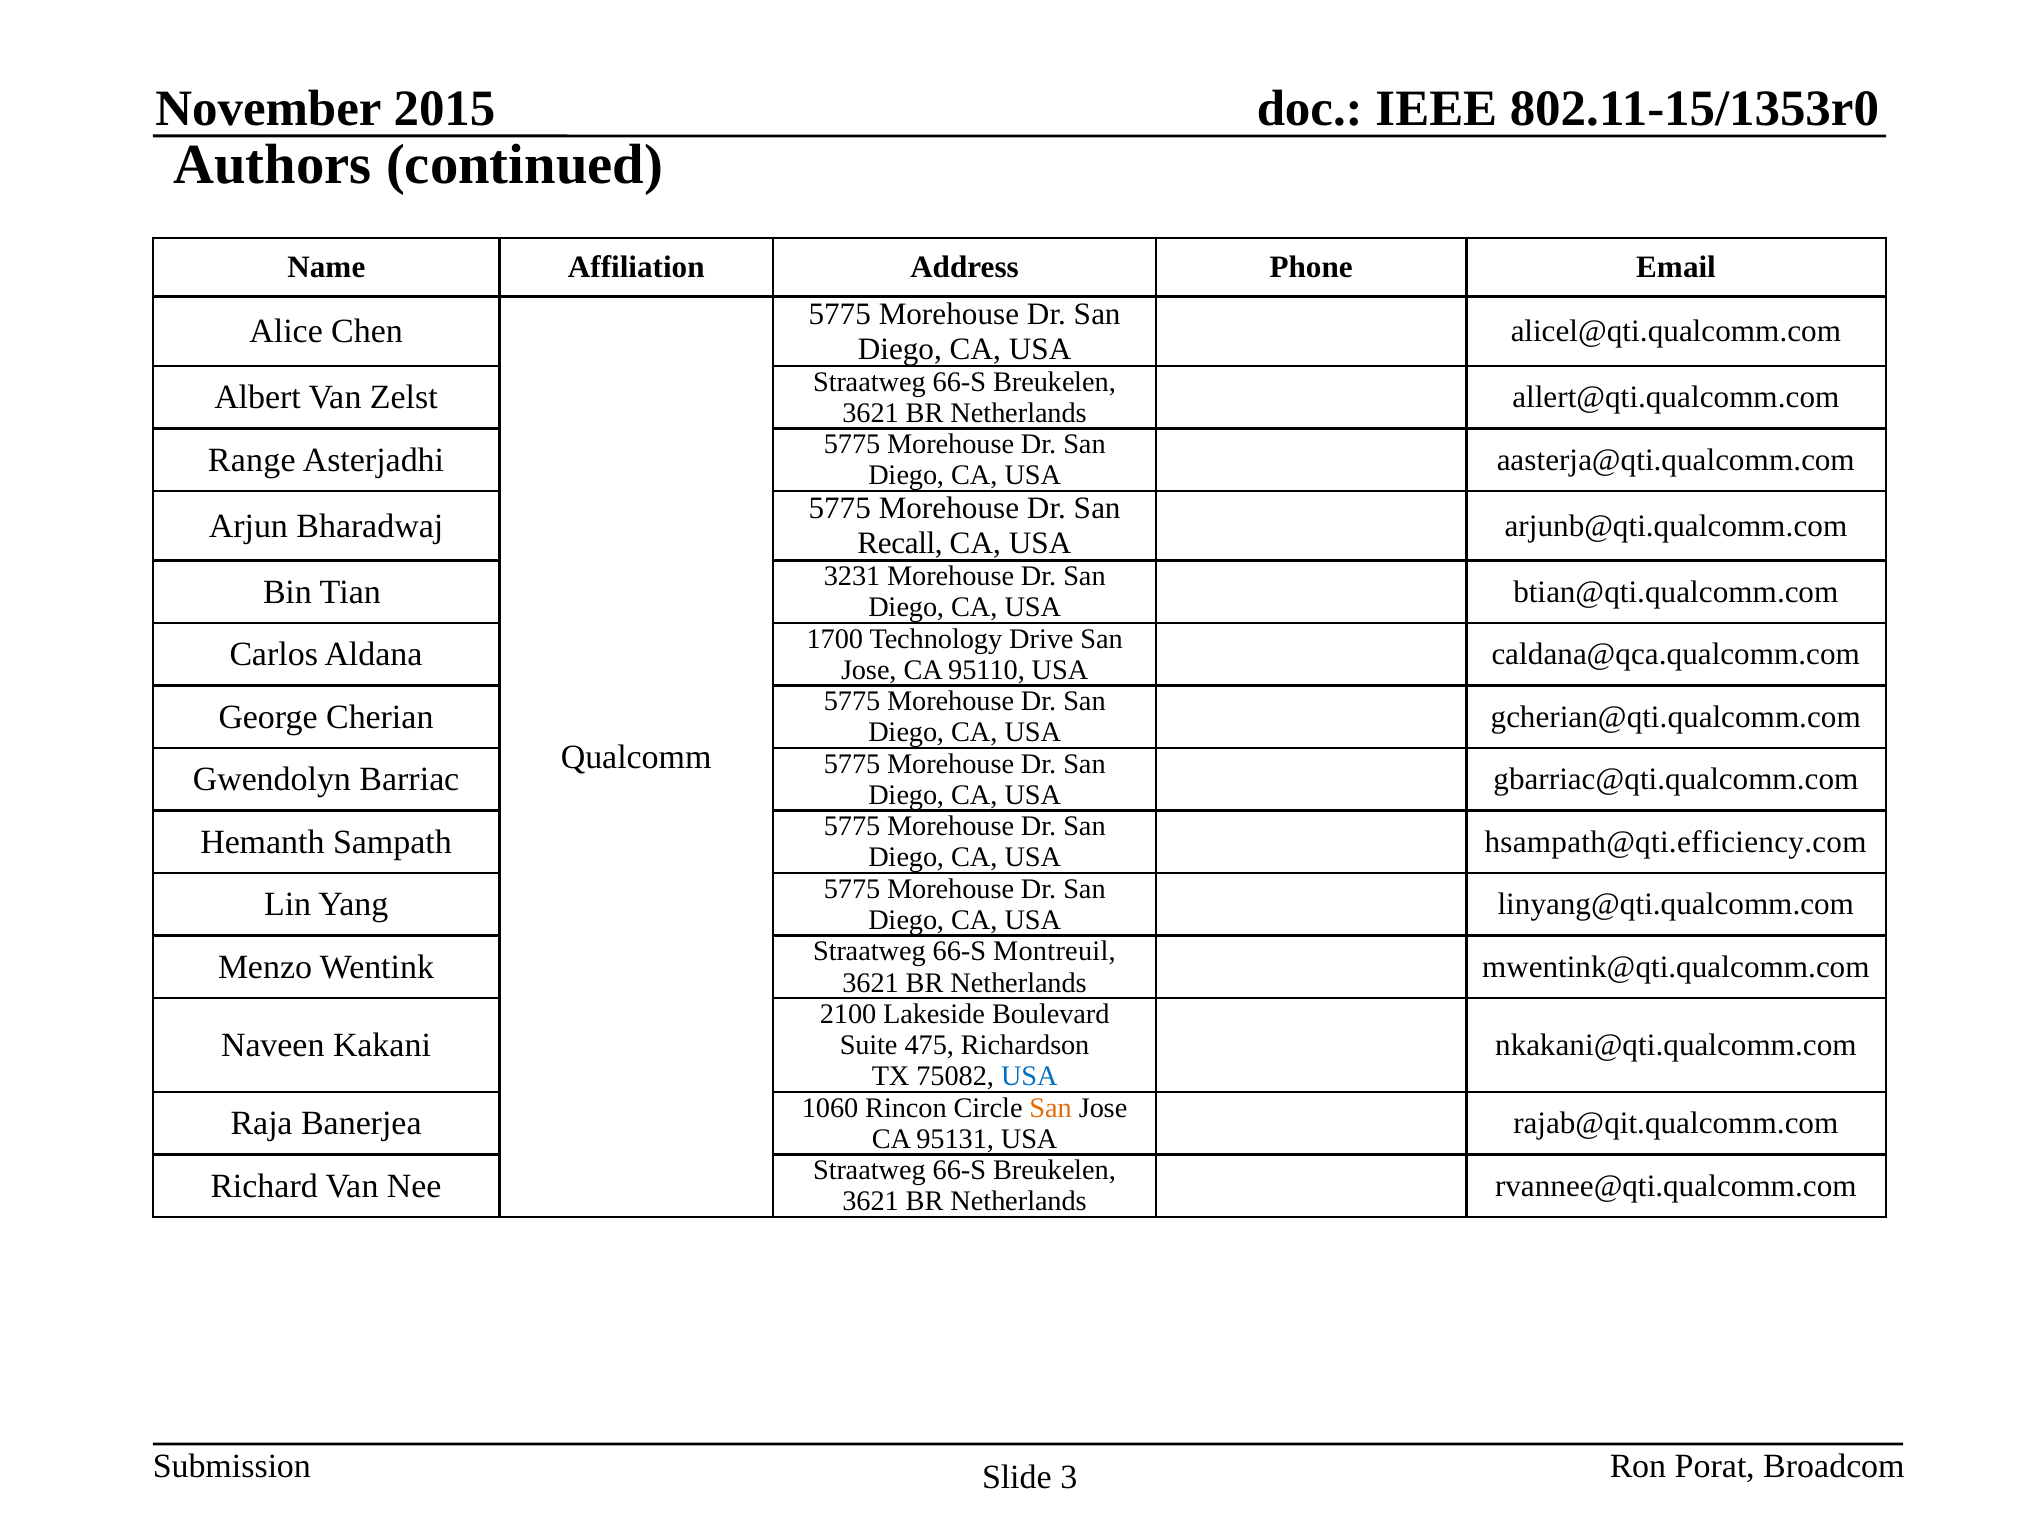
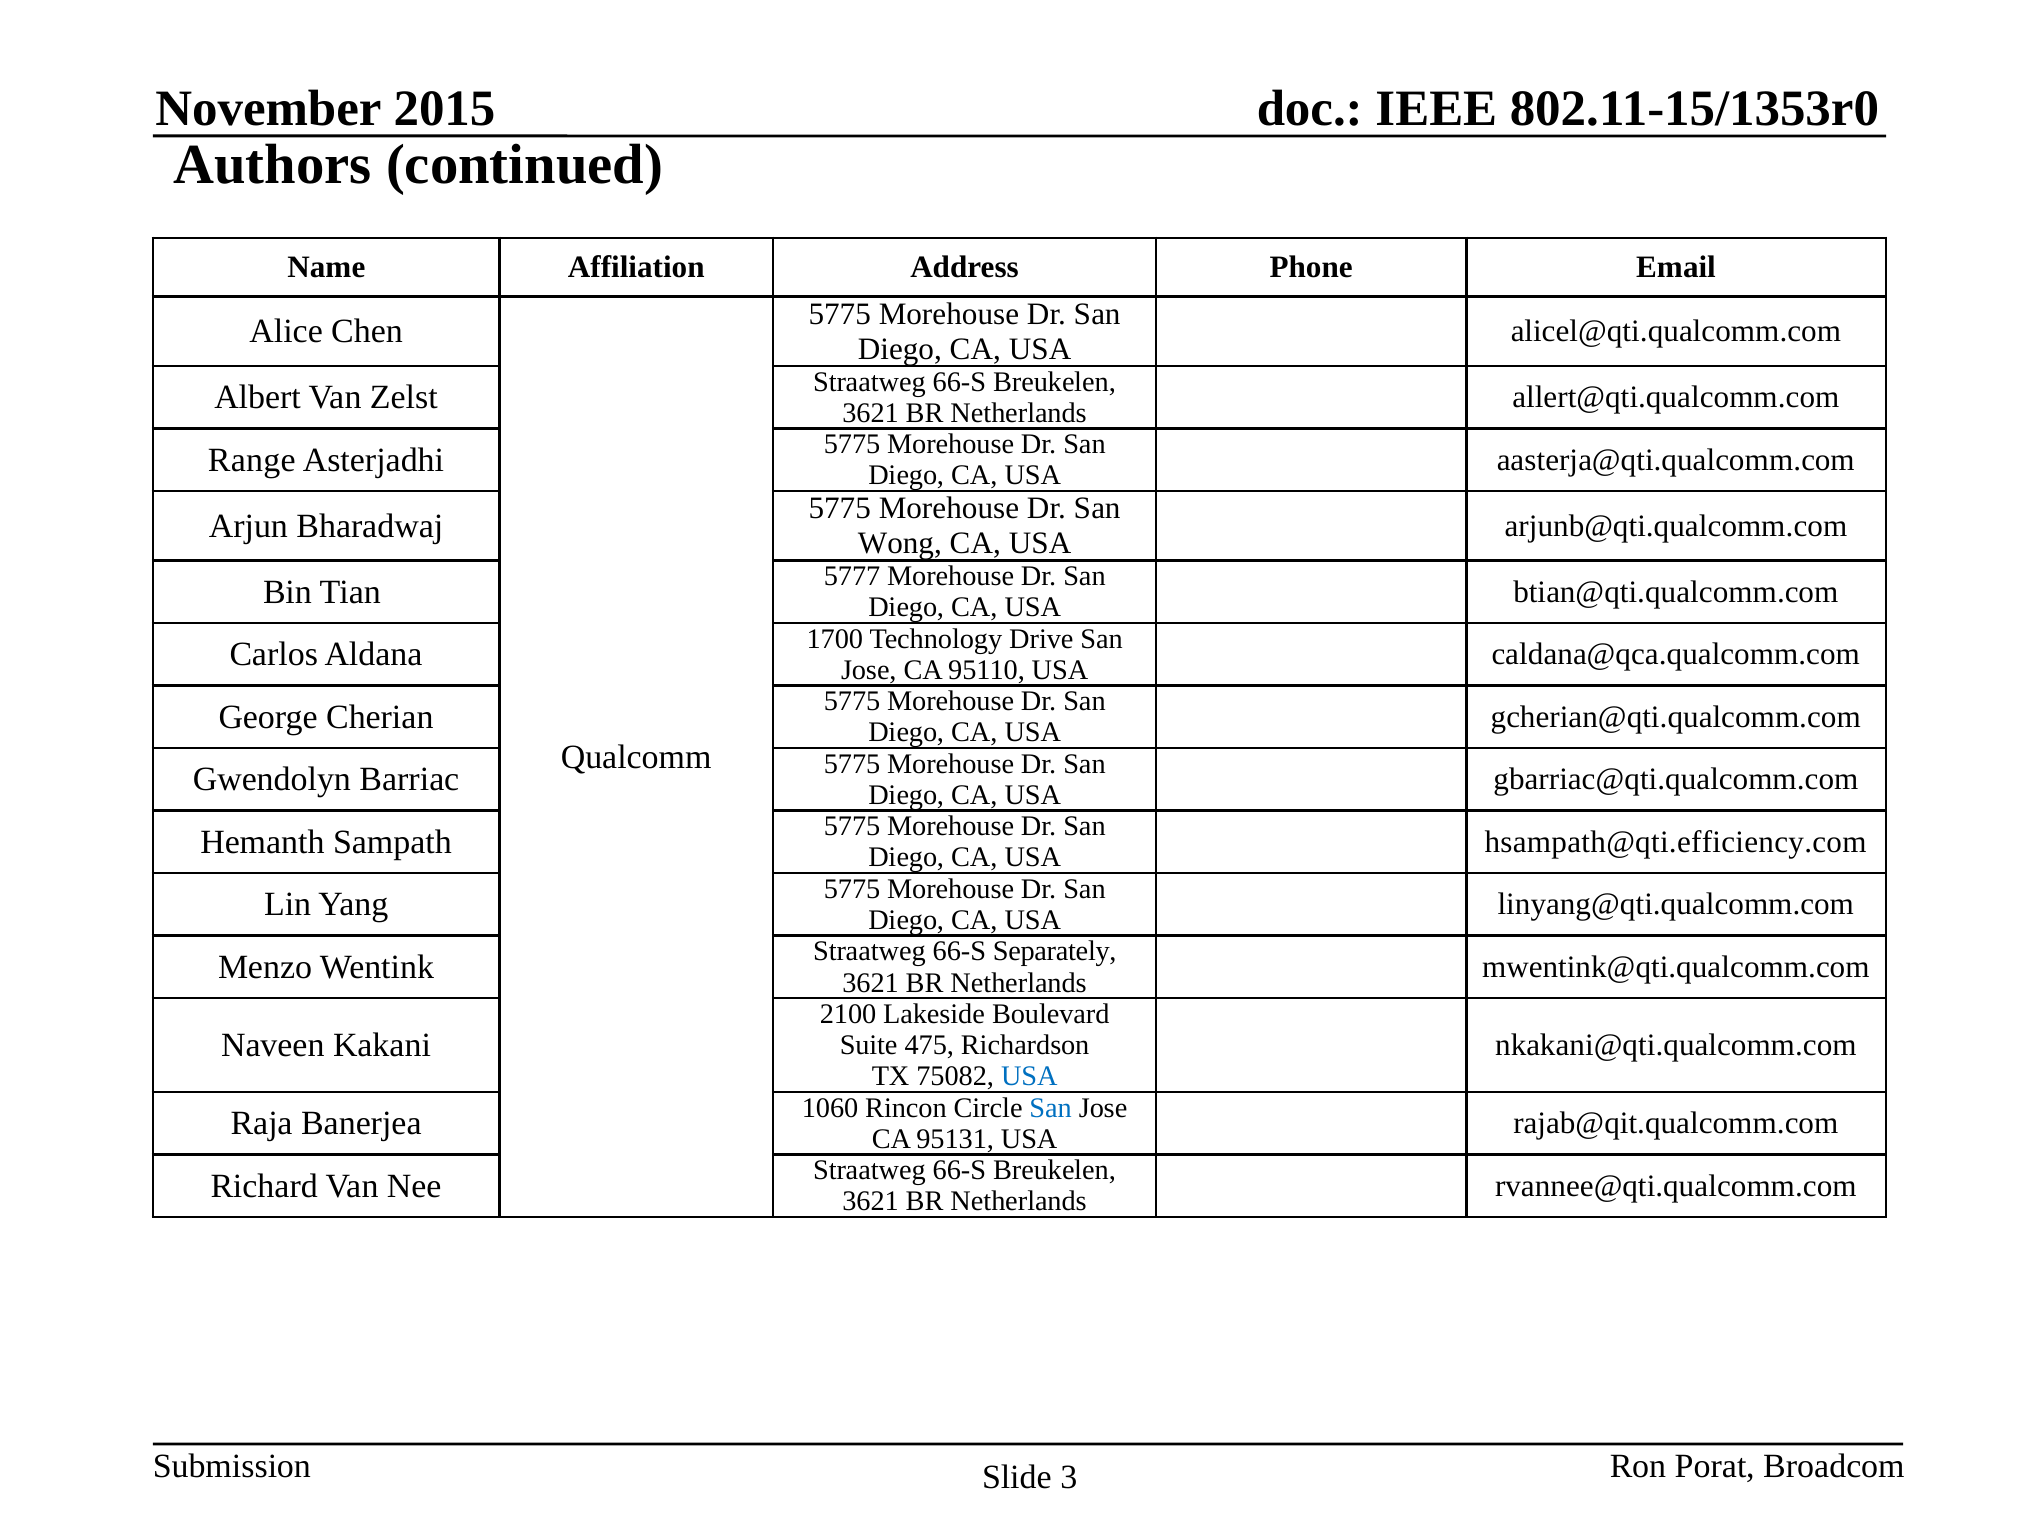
Recall: Recall -> Wong
3231: 3231 -> 5777
Montreuil: Montreuil -> Separately
San at (1051, 1108) colour: orange -> blue
